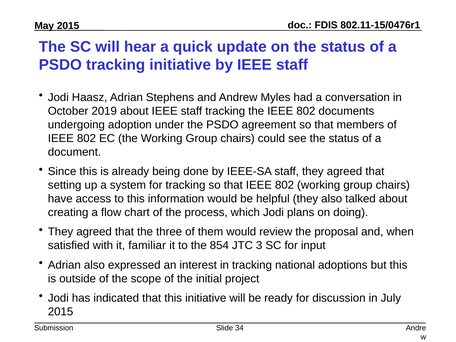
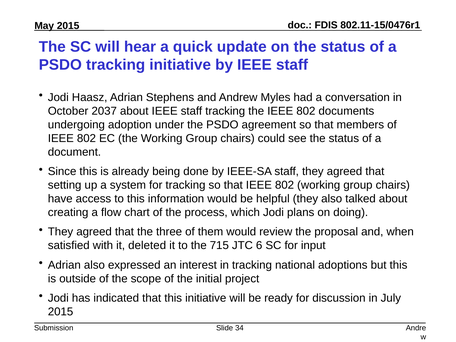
2019: 2019 -> 2037
familiar: familiar -> deleted
854: 854 -> 715
3: 3 -> 6
